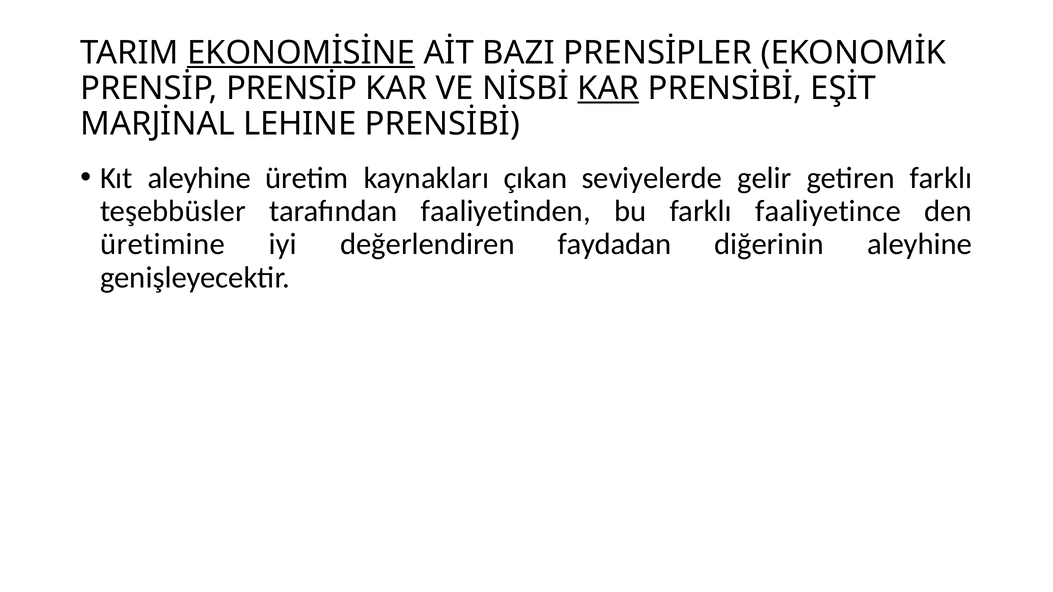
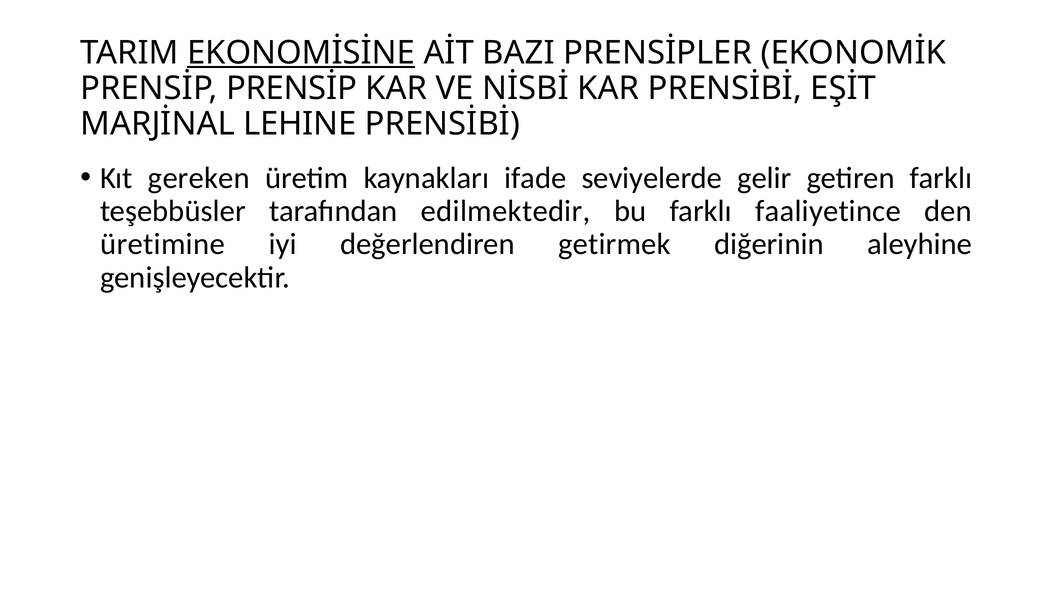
KAR at (608, 89) underline: present -> none
Kıt aleyhine: aleyhine -> gereken
çıkan: çıkan -> ifade
faaliyetinden: faaliyetinden -> edilmektedir
faydadan: faydadan -> getirmek
